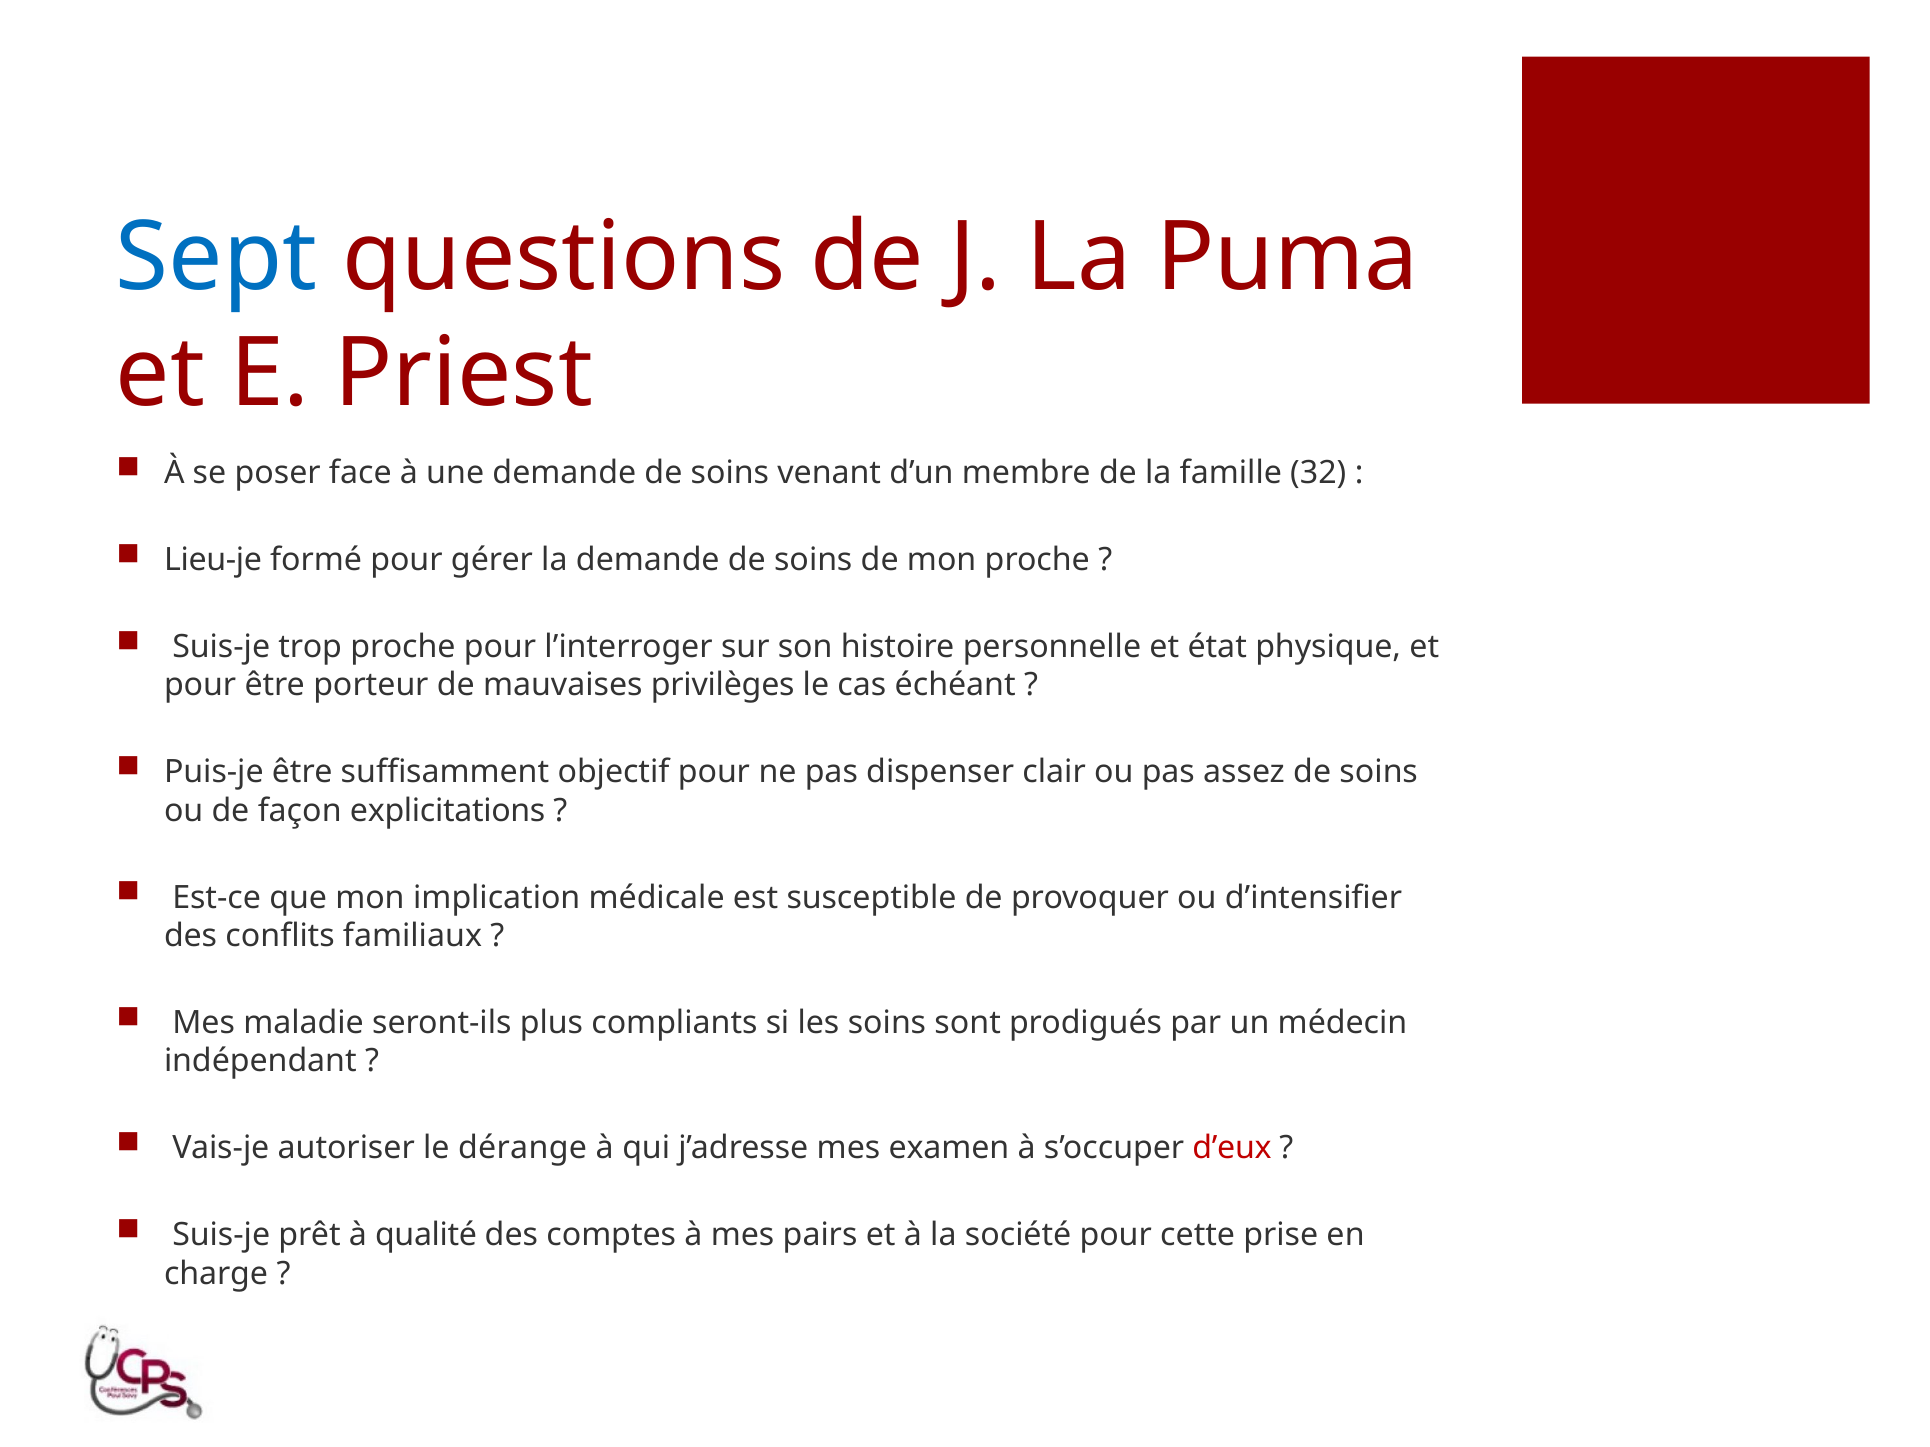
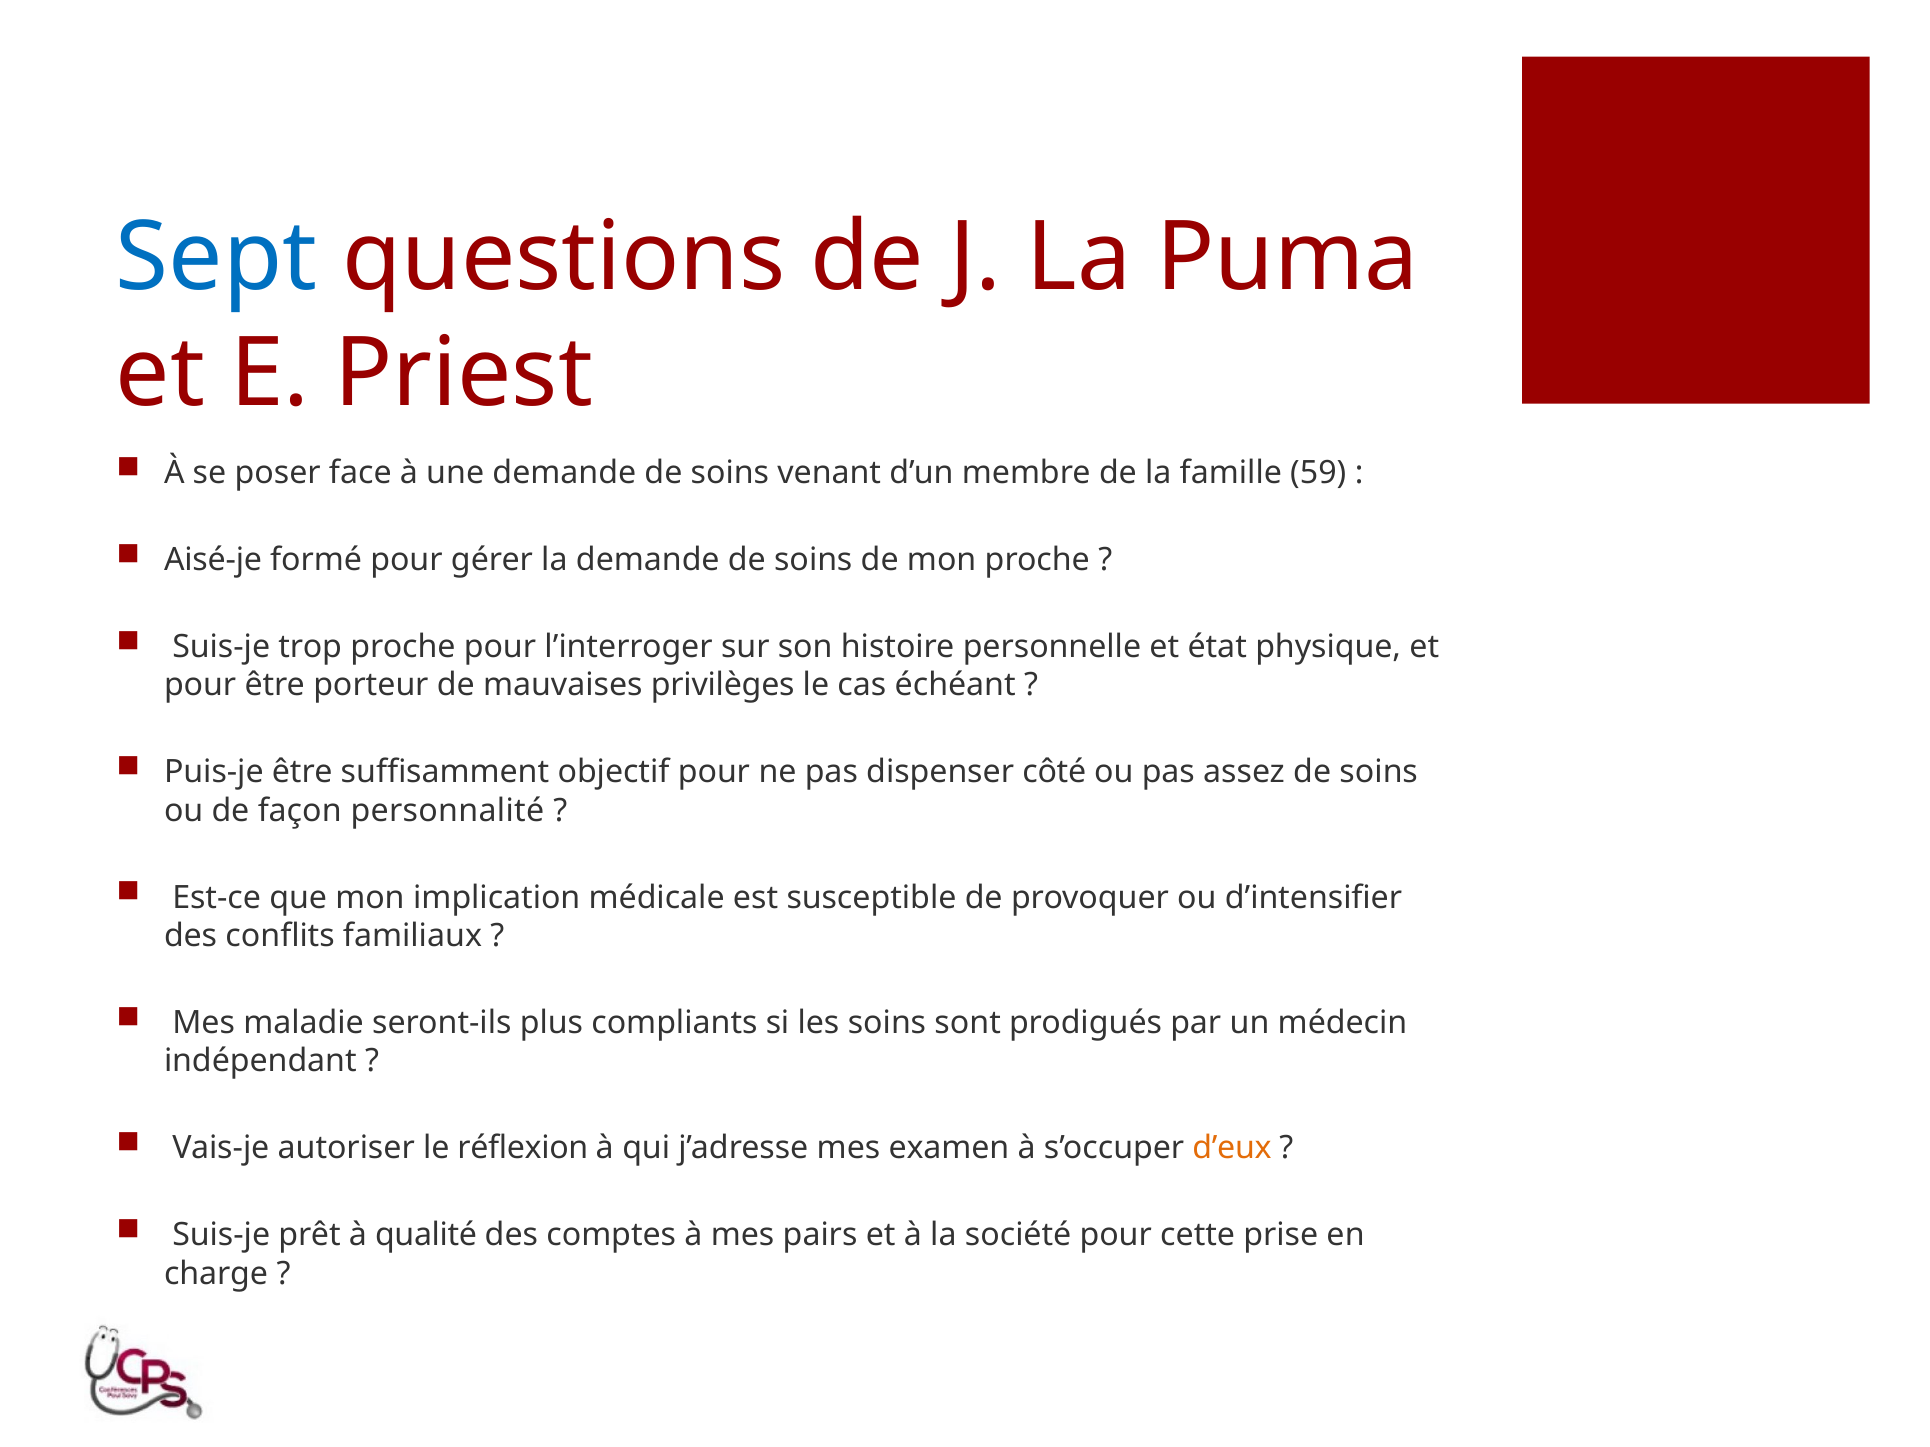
32: 32 -> 59
Lieu-je: Lieu-je -> Aisé-je
clair: clair -> côté
explicitations: explicitations -> personnalité
dérange: dérange -> réflexion
d’eux colour: red -> orange
